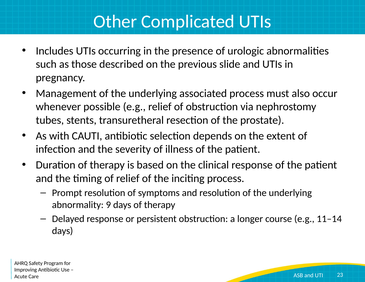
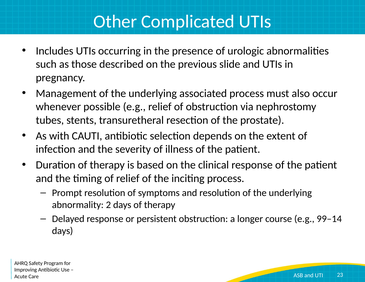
9: 9 -> 2
11–14: 11–14 -> 99–14
